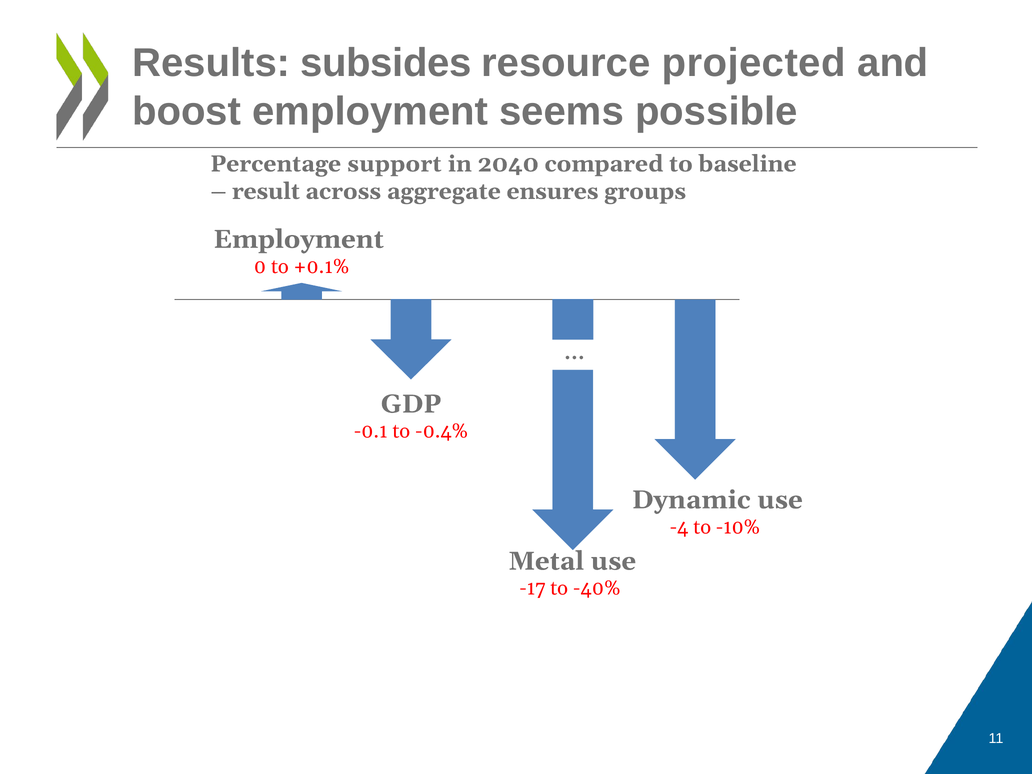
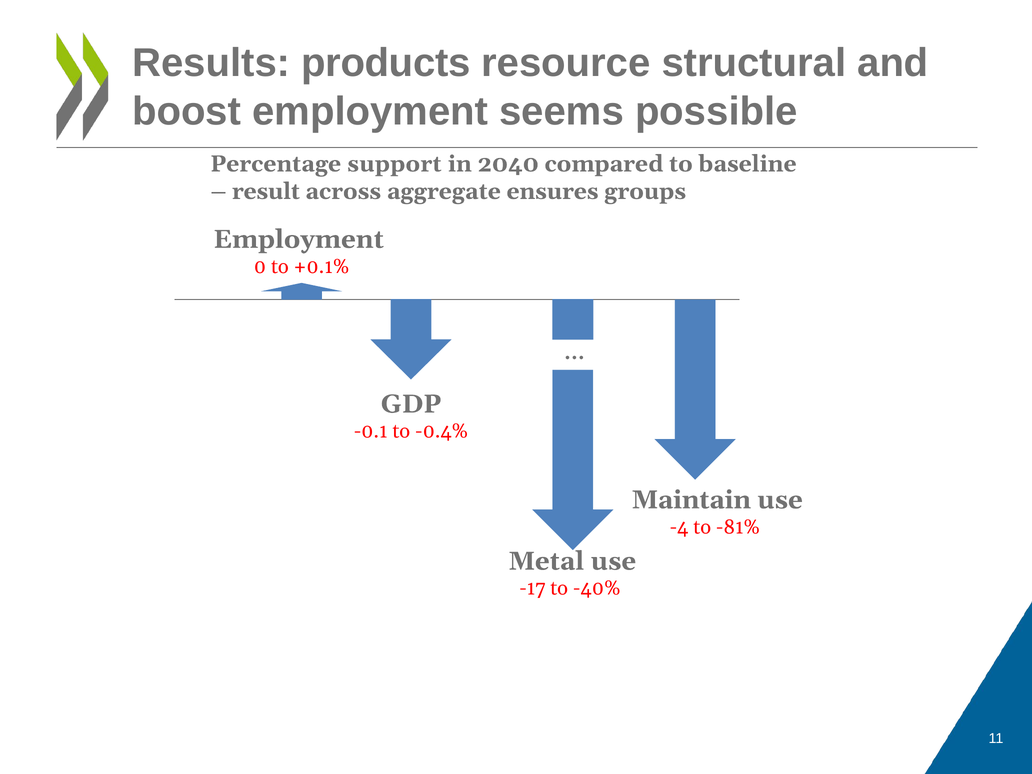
subsides: subsides -> products
projected: projected -> structural
Dynamic: Dynamic -> Maintain
-10%: -10% -> -81%
